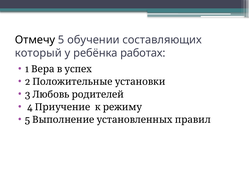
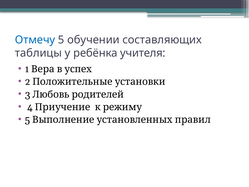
Отмечу colour: black -> blue
который: который -> таблицы
работах: работах -> учителя
